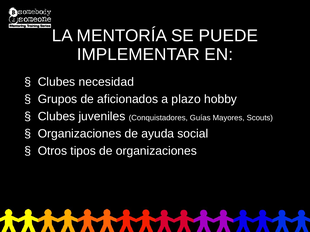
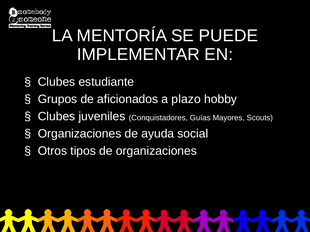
necesidad: necesidad -> estudiante
